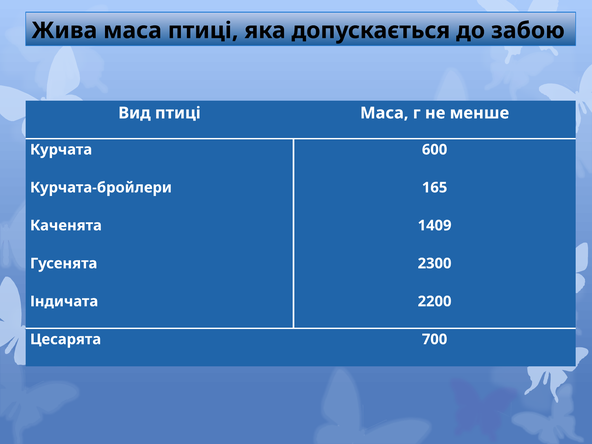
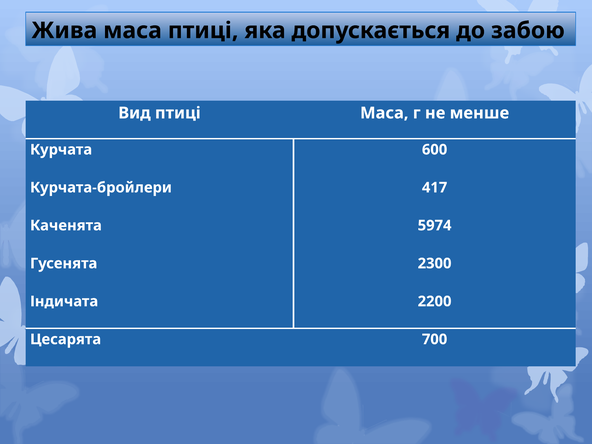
165: 165 -> 417
1409: 1409 -> 5974
